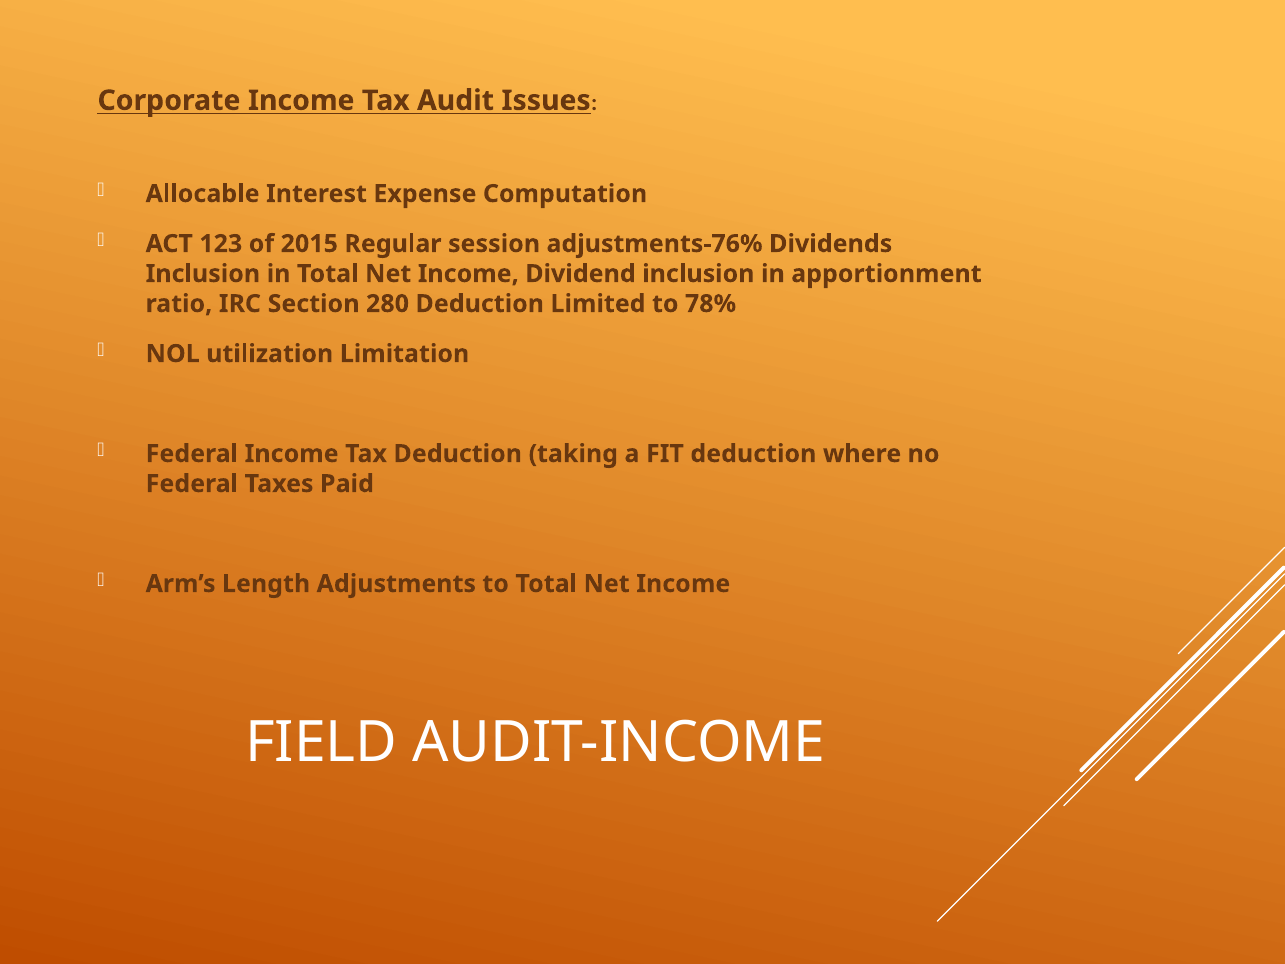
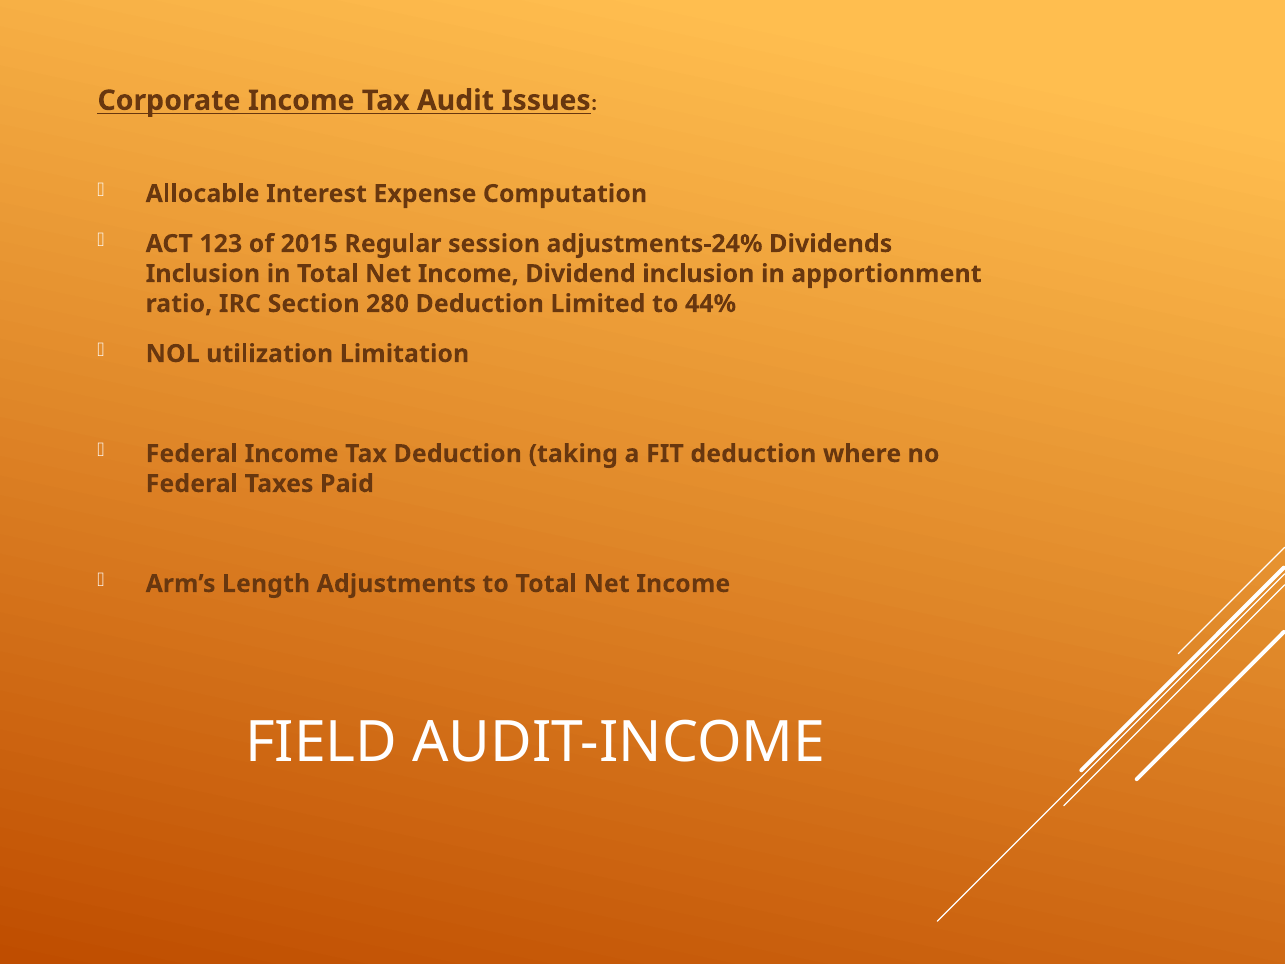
adjustments-76%: adjustments-76% -> adjustments-24%
78%: 78% -> 44%
